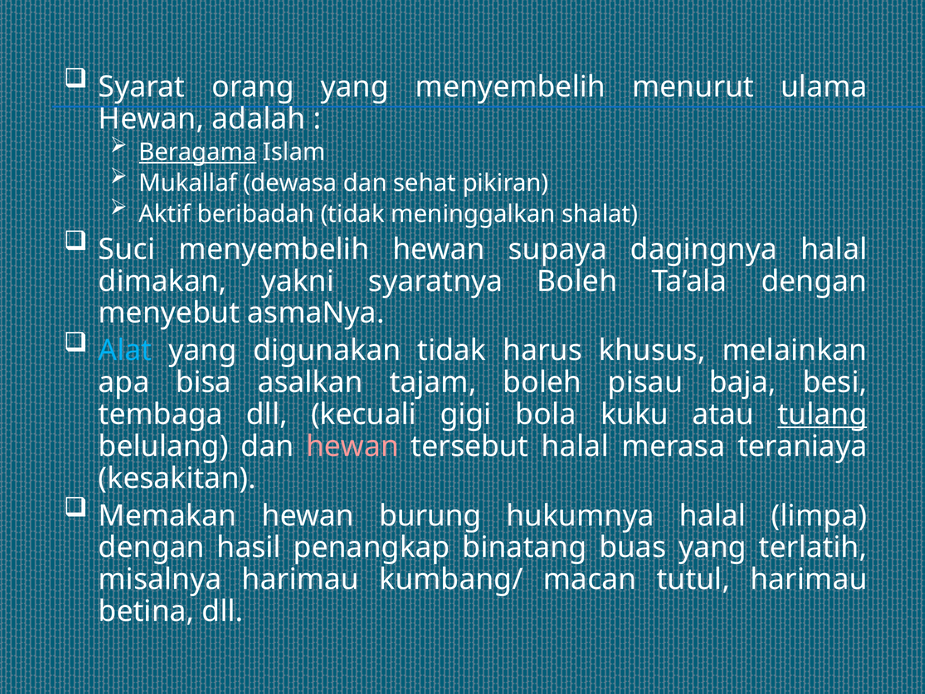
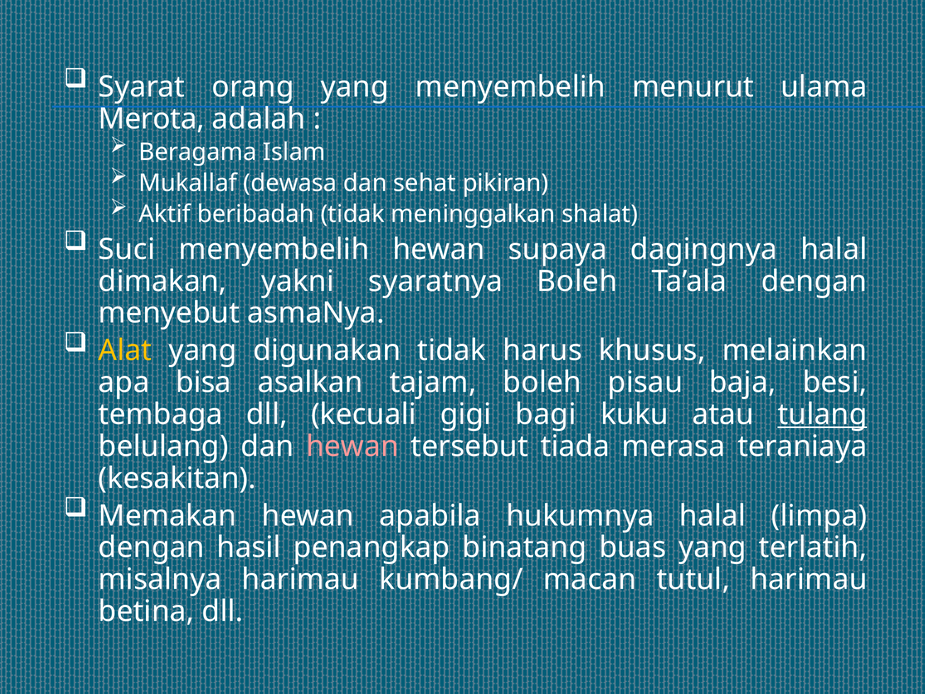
Hewan at (151, 119): Hewan -> Merota
Beragama underline: present -> none
Alat colour: light blue -> yellow
bola: bola -> bagi
tersebut halal: halal -> tiada
burung: burung -> apabila
